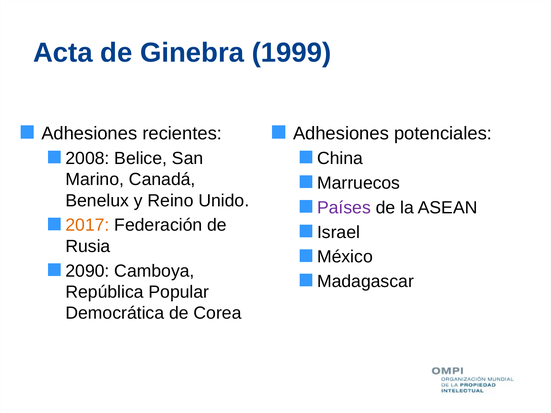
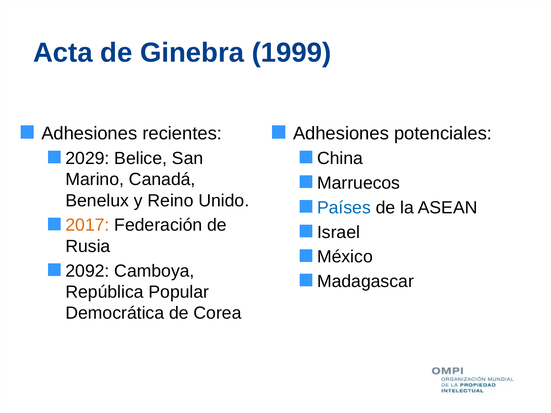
2008: 2008 -> 2029
Países colour: purple -> blue
2090: 2090 -> 2092
